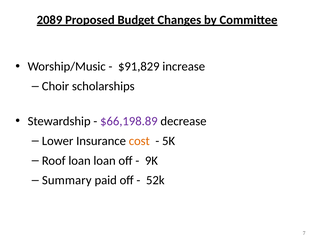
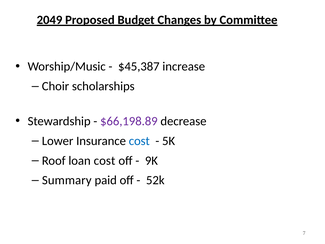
2089: 2089 -> 2049
$91,829: $91,829 -> $45,387
cost at (139, 141) colour: orange -> blue
loan loan: loan -> cost
